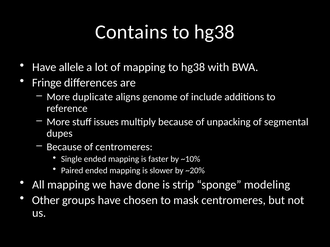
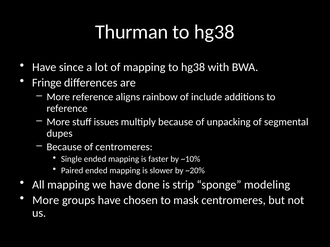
Contains: Contains -> Thurman
allele: allele -> since
More duplicate: duplicate -> reference
genome: genome -> rainbow
Other at (46, 200): Other -> More
